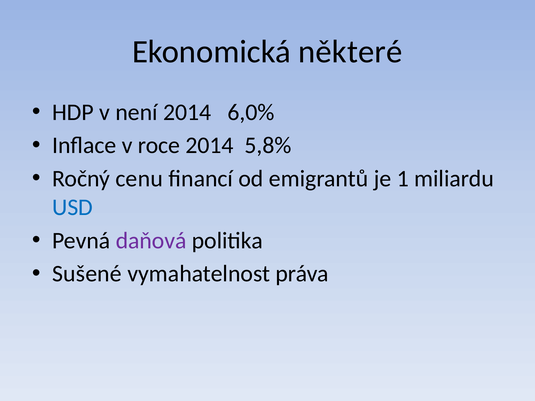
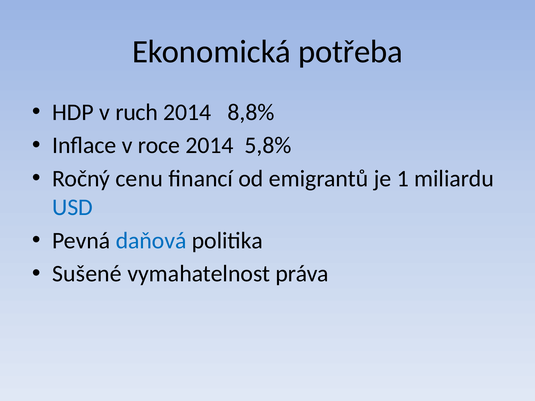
některé: některé -> potřeba
není: není -> ruch
6,0%: 6,0% -> 8,8%
daňová colour: purple -> blue
